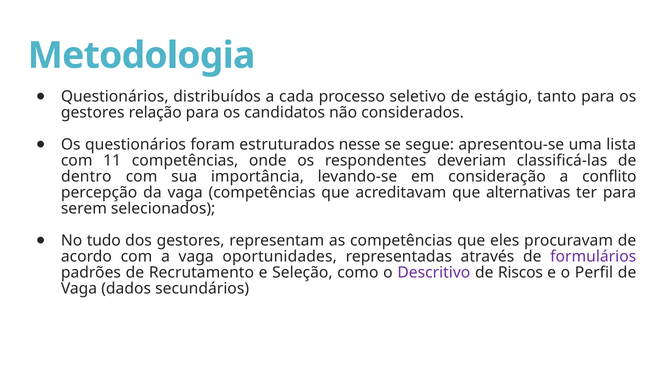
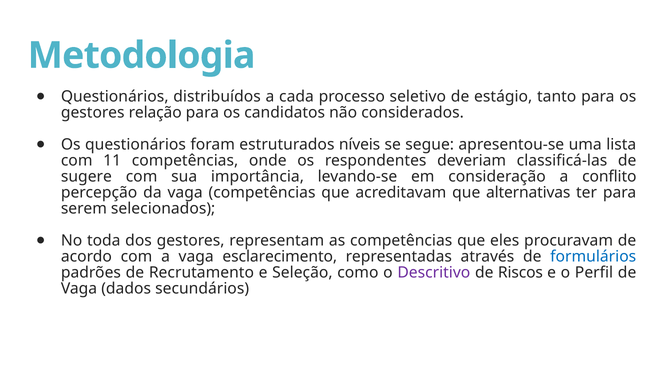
nesse: nesse -> níveis
dentro: dentro -> sugere
tudo: tudo -> toda
oportunidades: oportunidades -> esclarecimento
formulários colour: purple -> blue
